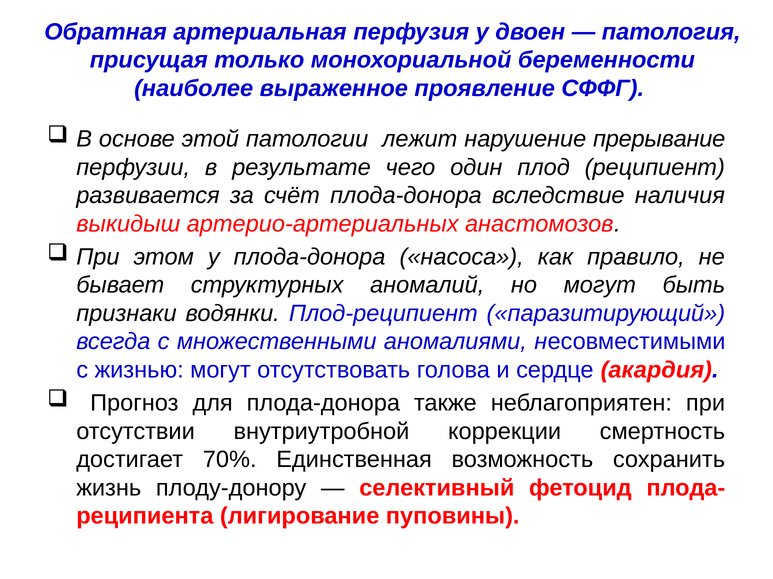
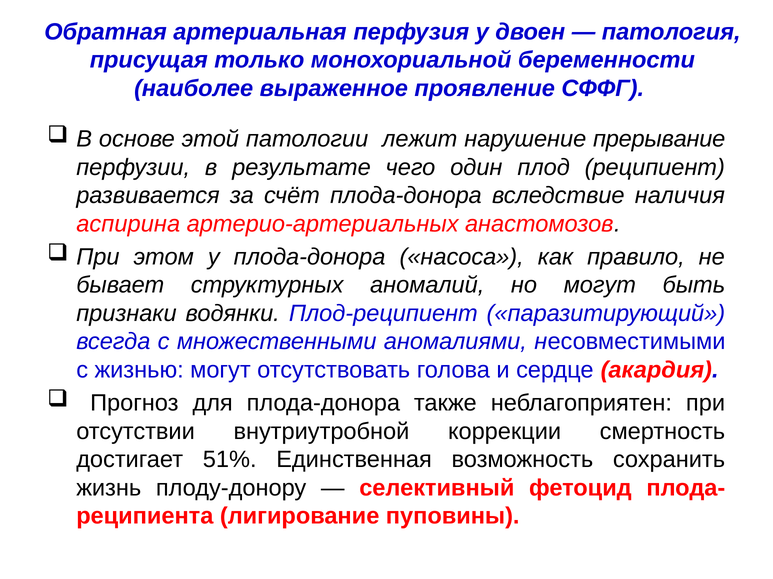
выкидыш: выкидыш -> аспирина
70%: 70% -> 51%
